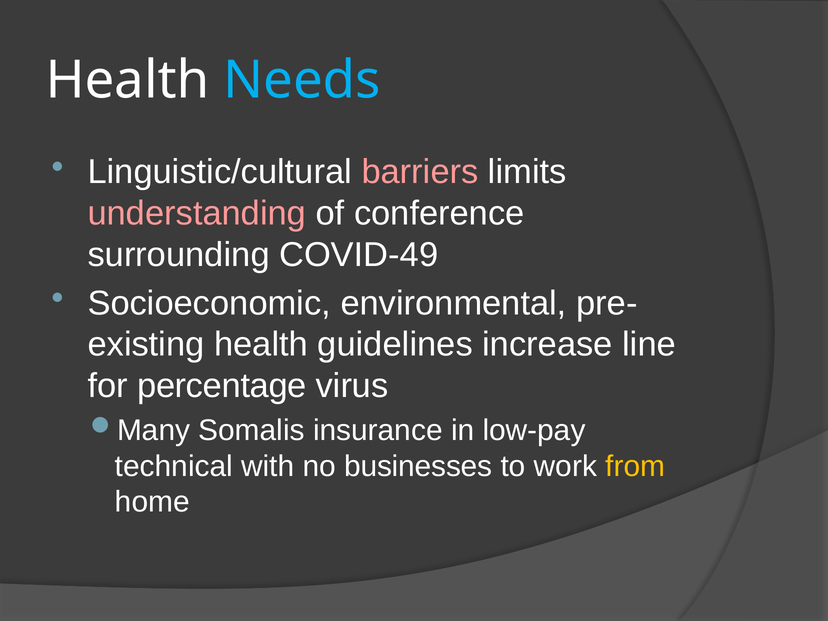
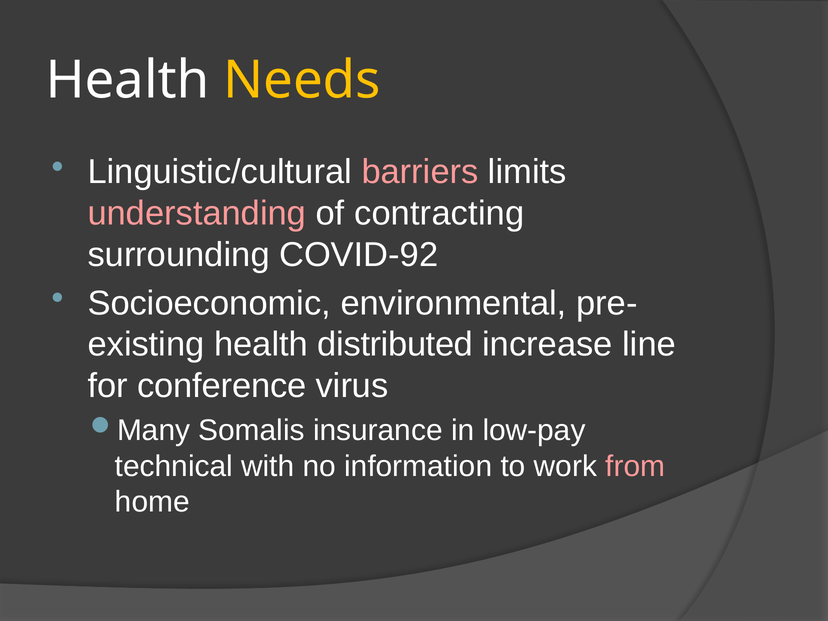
Needs colour: light blue -> yellow
conference: conference -> contracting
COVID-49: COVID-49 -> COVID-92
guidelines: guidelines -> distributed
percentage: percentage -> conference
businesses: businesses -> information
from colour: yellow -> pink
